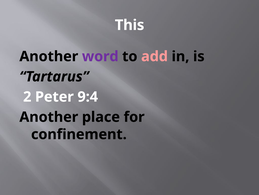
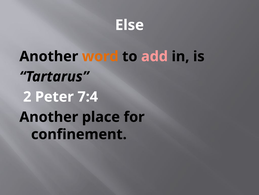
This: This -> Else
word colour: purple -> orange
9:4: 9:4 -> 7:4
